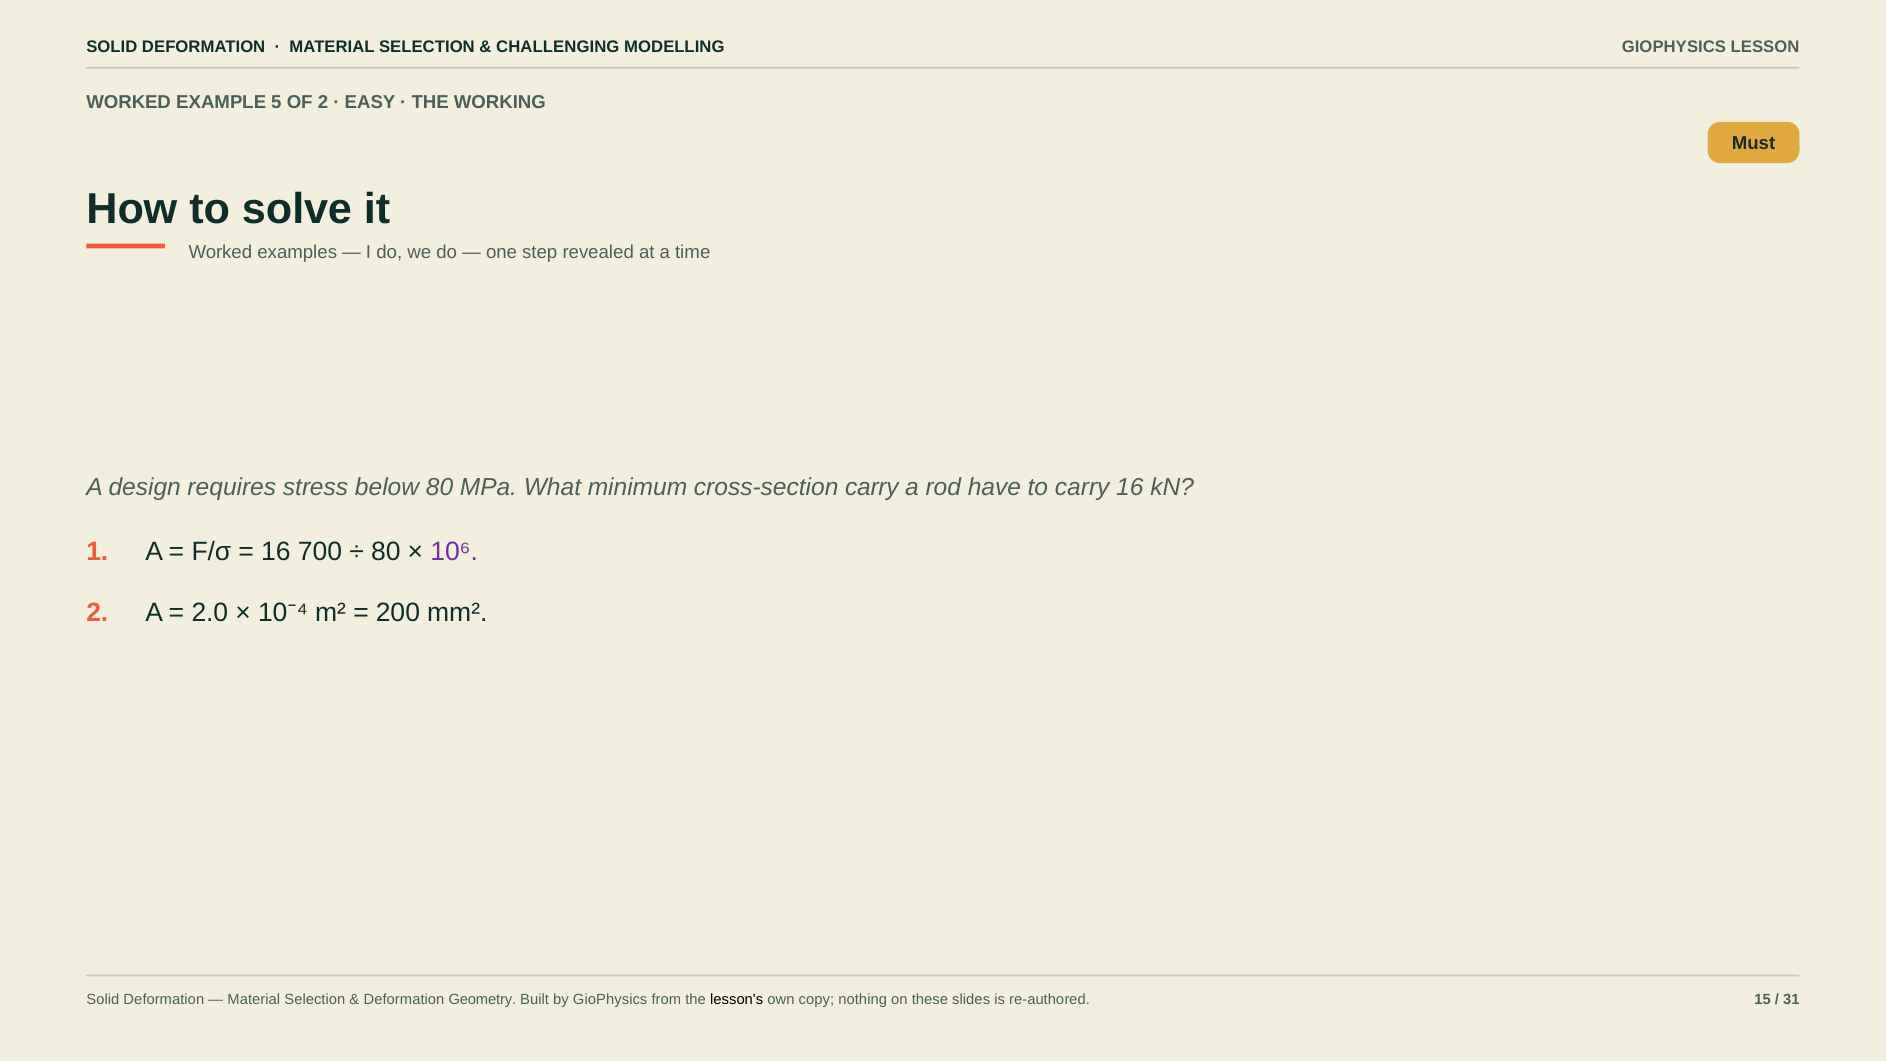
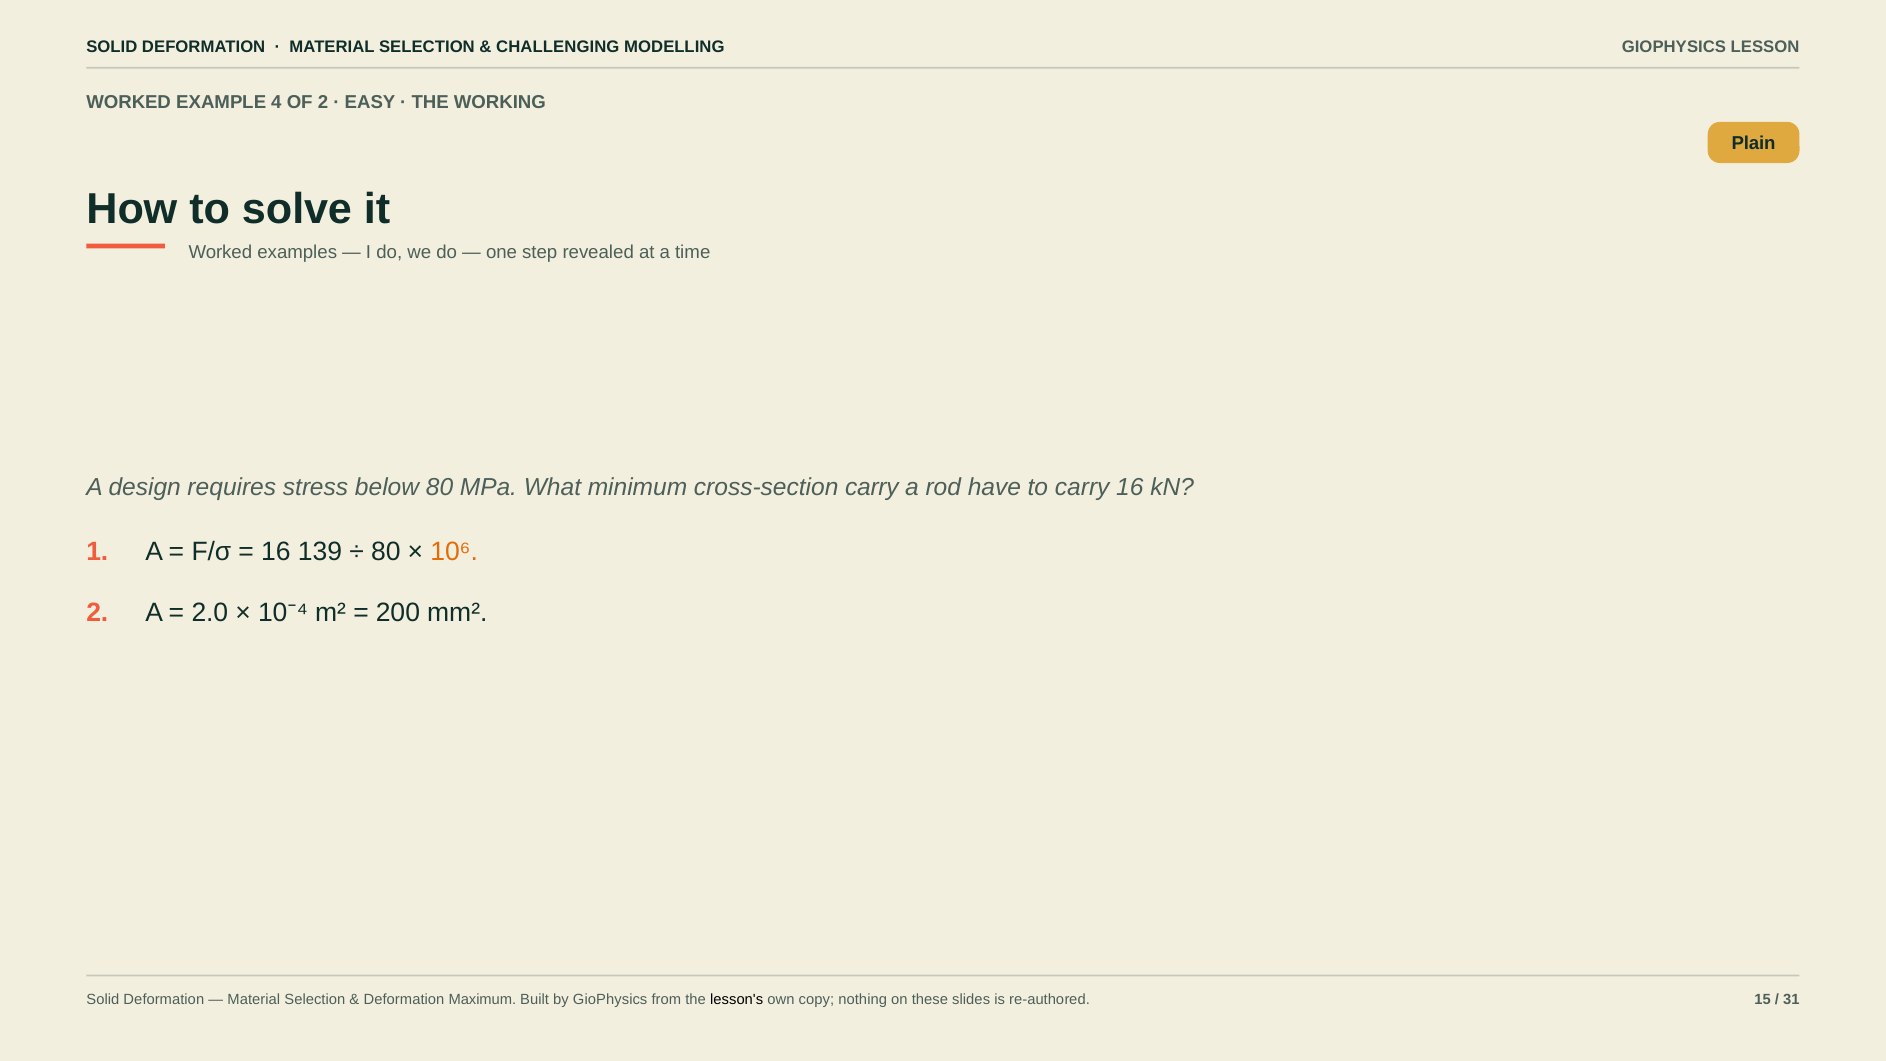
5: 5 -> 4
Must: Must -> Plain
700: 700 -> 139
10⁶ colour: purple -> orange
Geometry: Geometry -> Maximum
